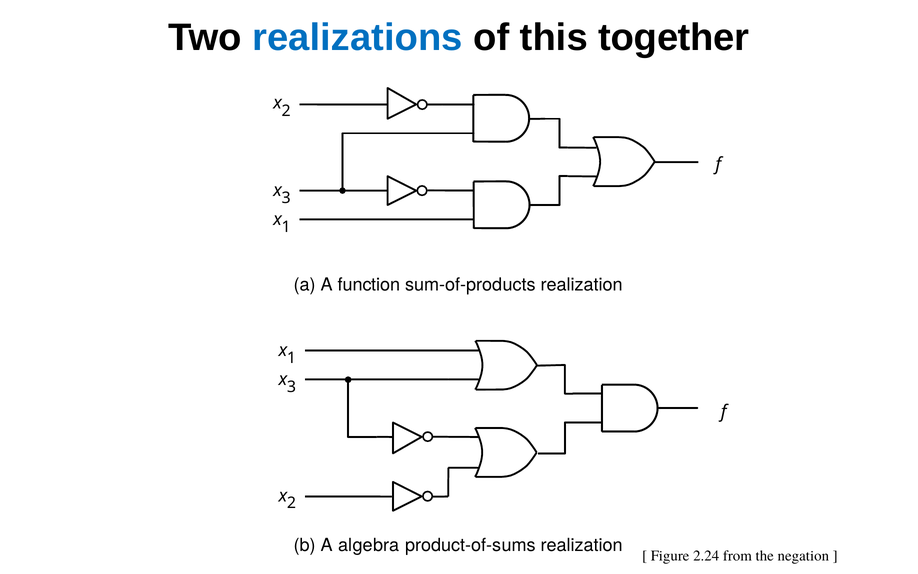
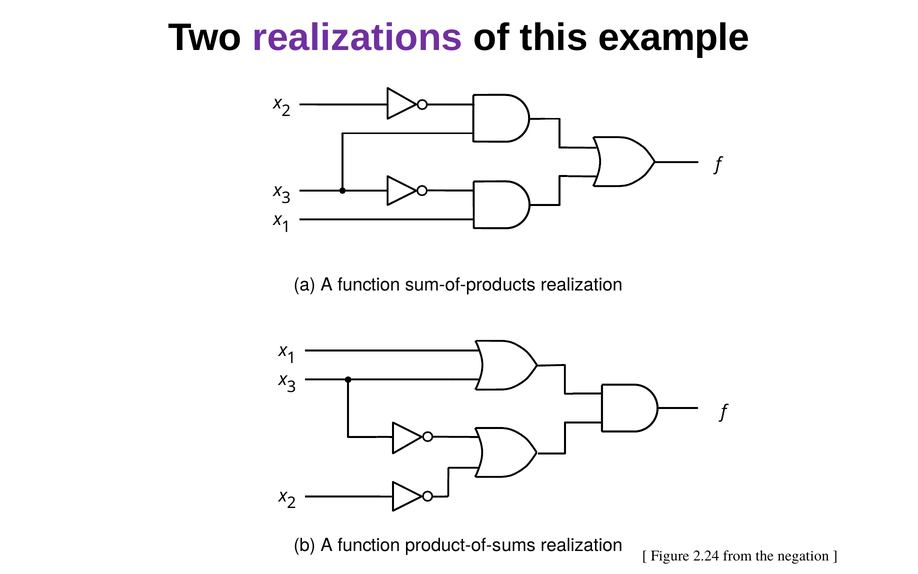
realizations colour: blue -> purple
together: together -> example
b A algebra: algebra -> function
